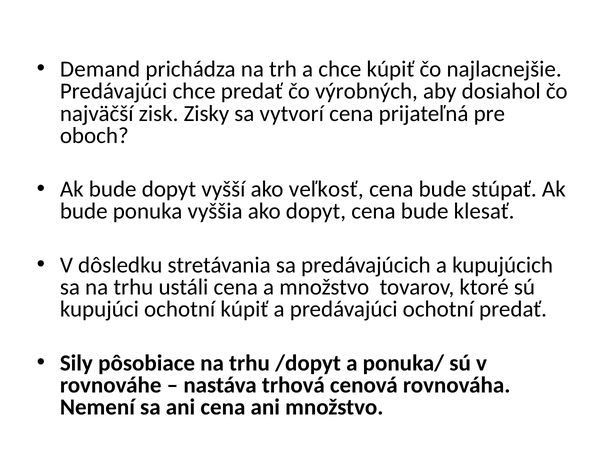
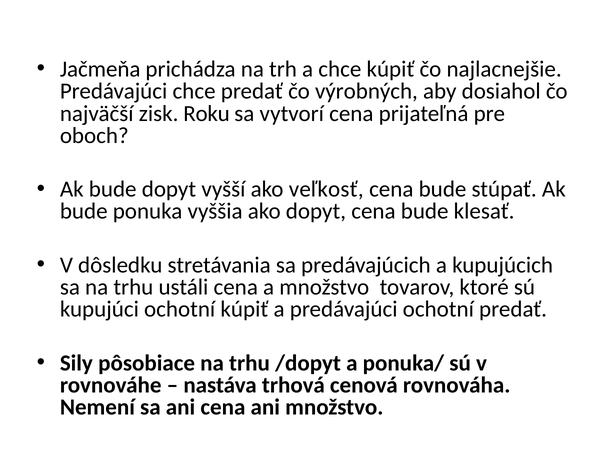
Demand: Demand -> Jačmeňa
Zisky: Zisky -> Roku
